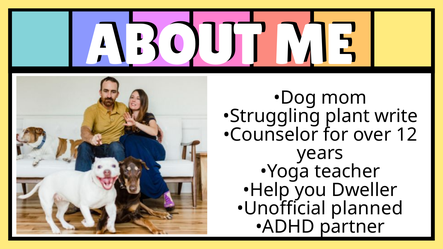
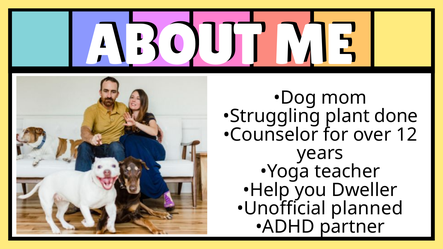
write: write -> done
